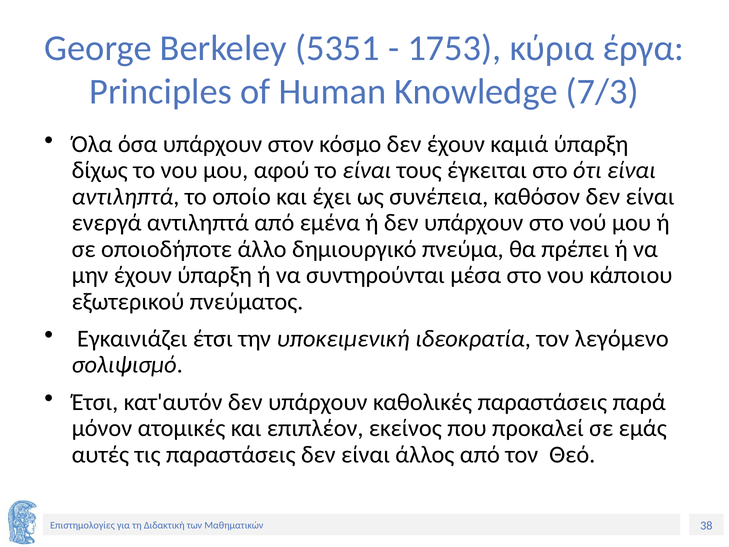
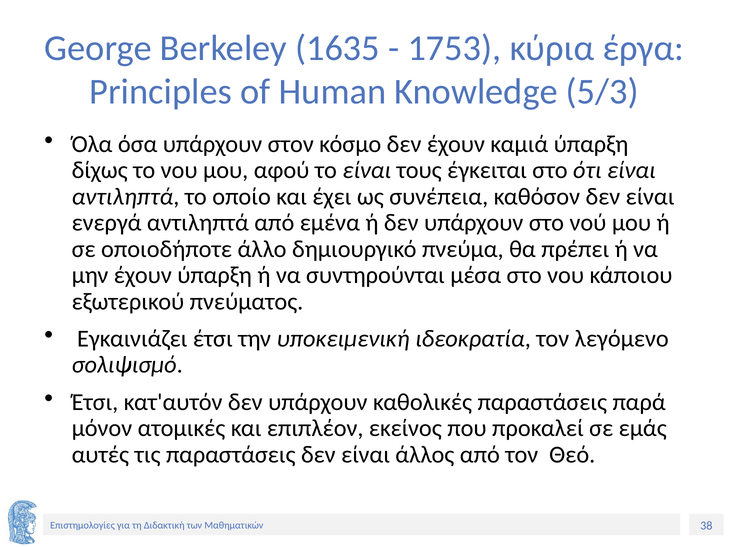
5351: 5351 -> 1635
7/3: 7/3 -> 5/3
